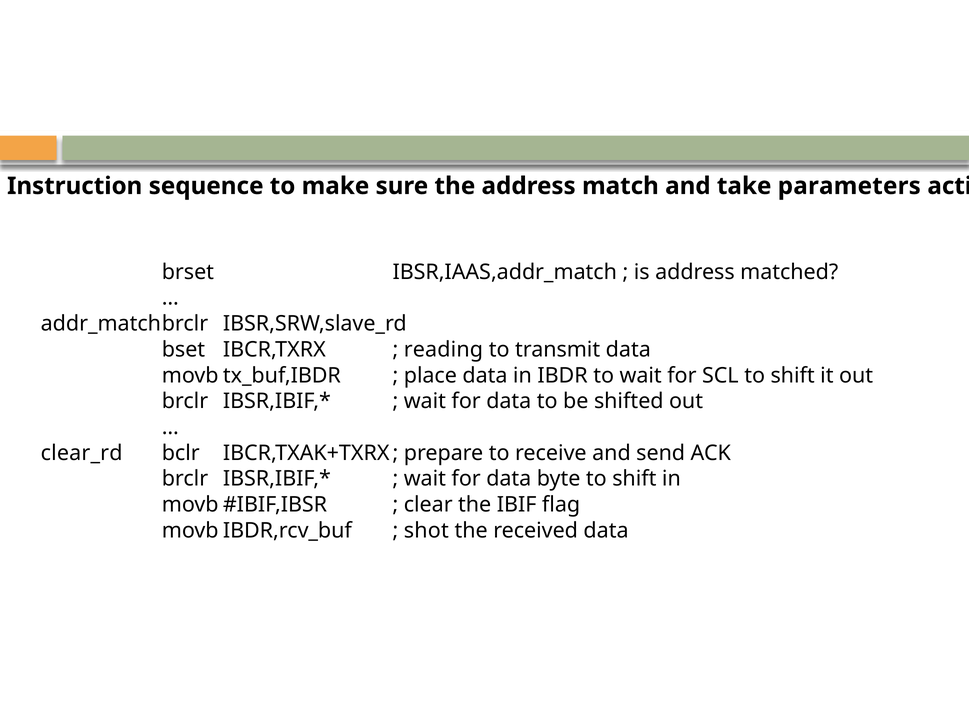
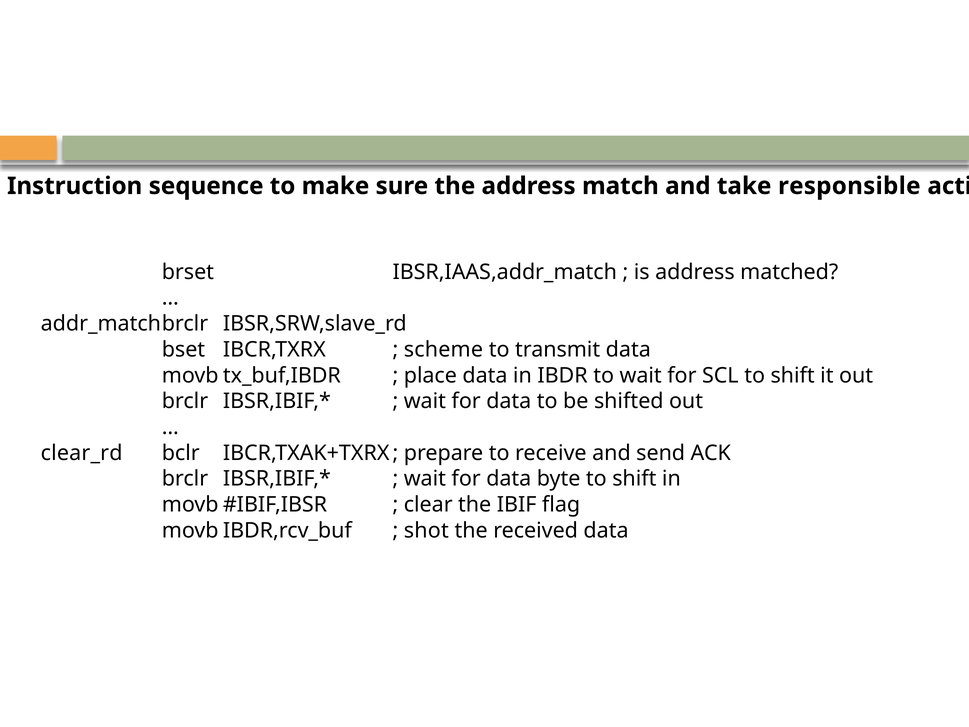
parameters: parameters -> responsible
reading: reading -> scheme
